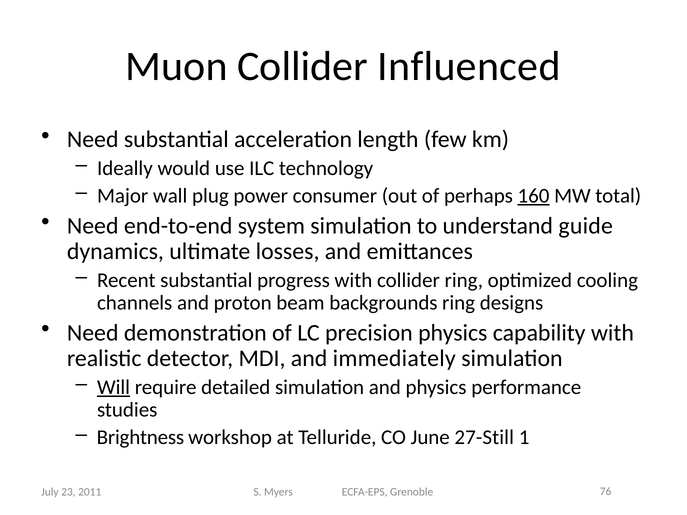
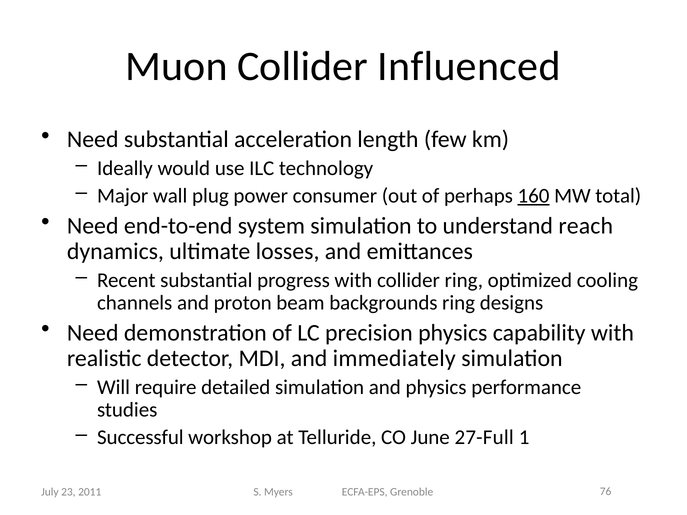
guide: guide -> reach
Will underline: present -> none
Brightness: Brightness -> Successful
27-Still: 27-Still -> 27-Full
